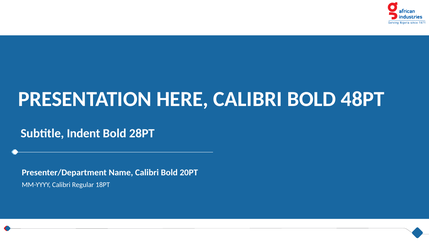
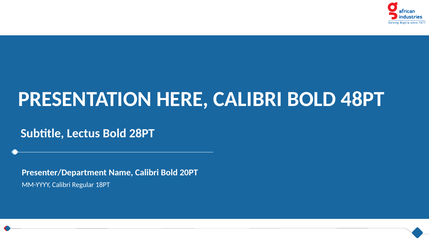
Indent: Indent -> Lectus
